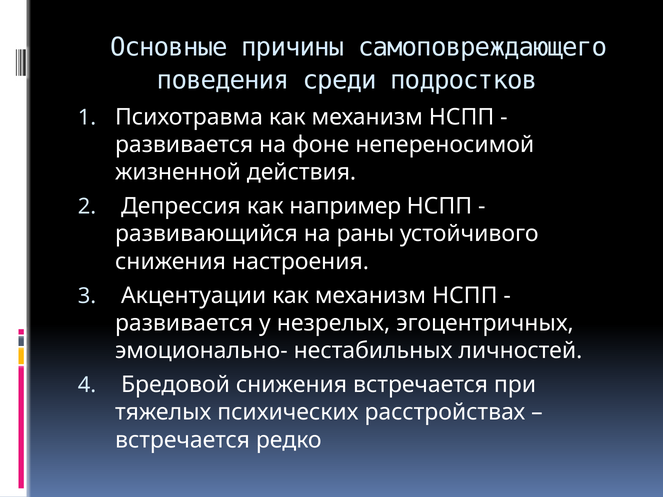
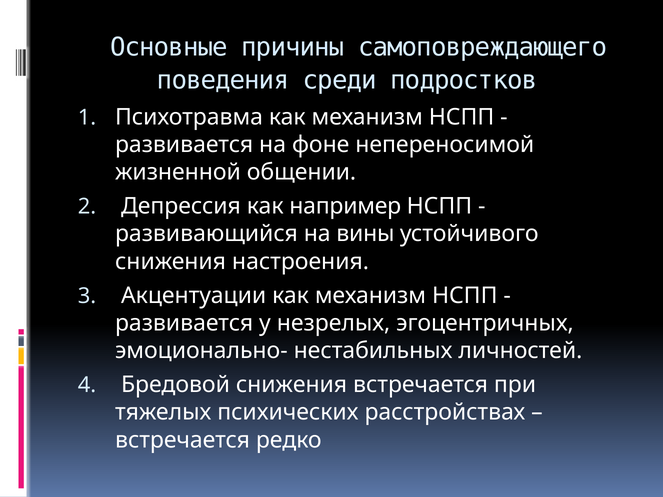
действия: действия -> общении
раны: раны -> вины
